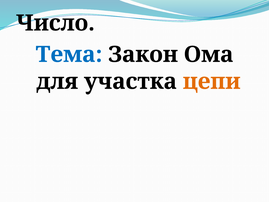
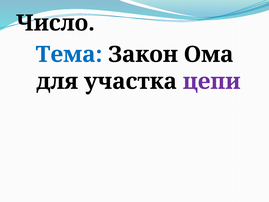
цепи colour: orange -> purple
